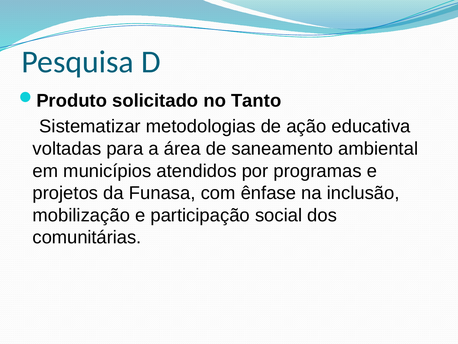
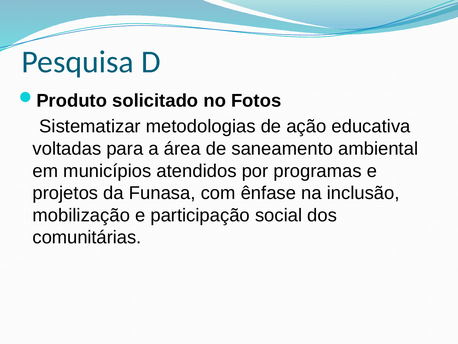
Tanto: Tanto -> Fotos
